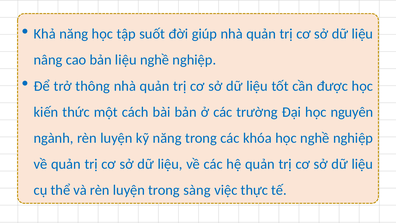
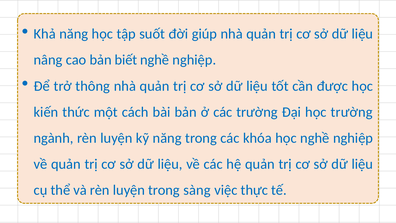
bản liệu: liệu -> biết
học nguyên: nguyên -> trường
